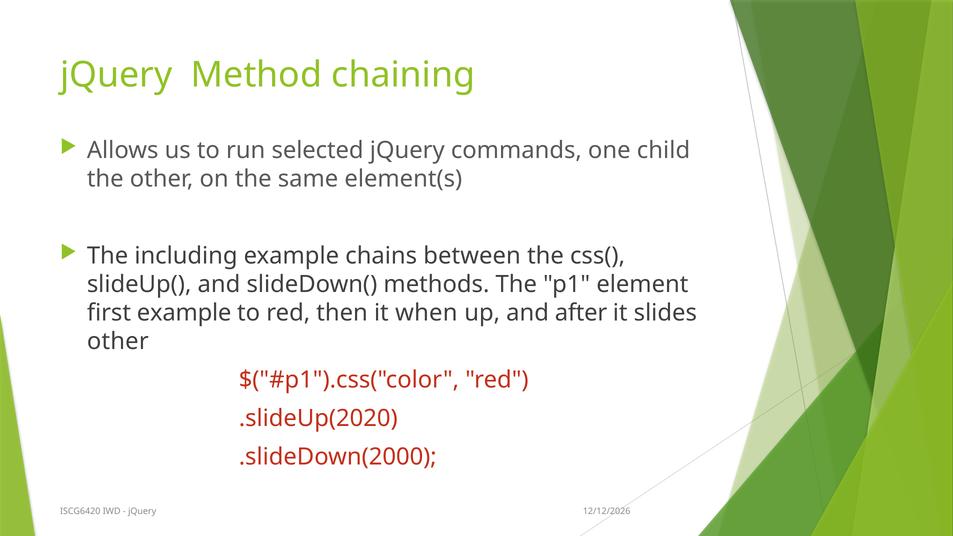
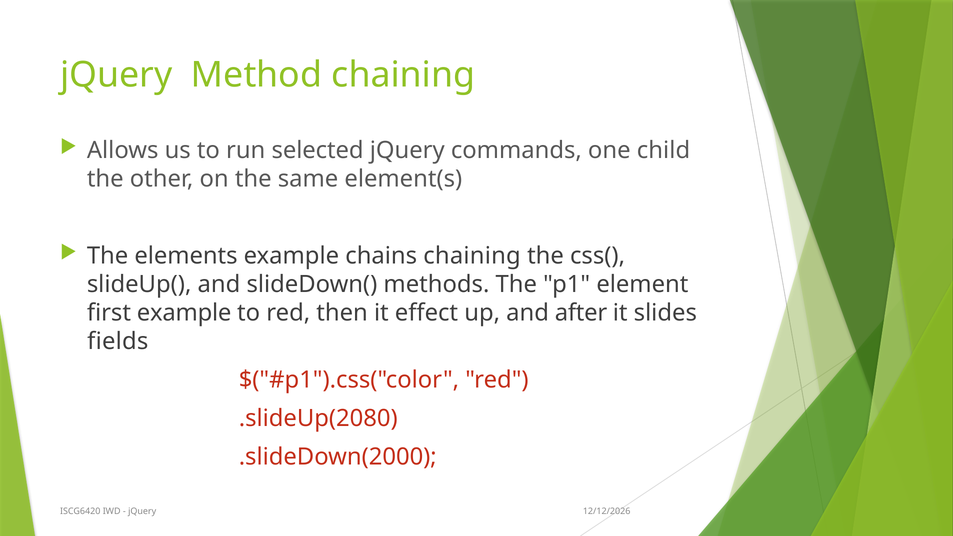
including: including -> elements
chains between: between -> chaining
when: when -> effect
other at (118, 342): other -> fields
.slideUp(2020: .slideUp(2020 -> .slideUp(2080
